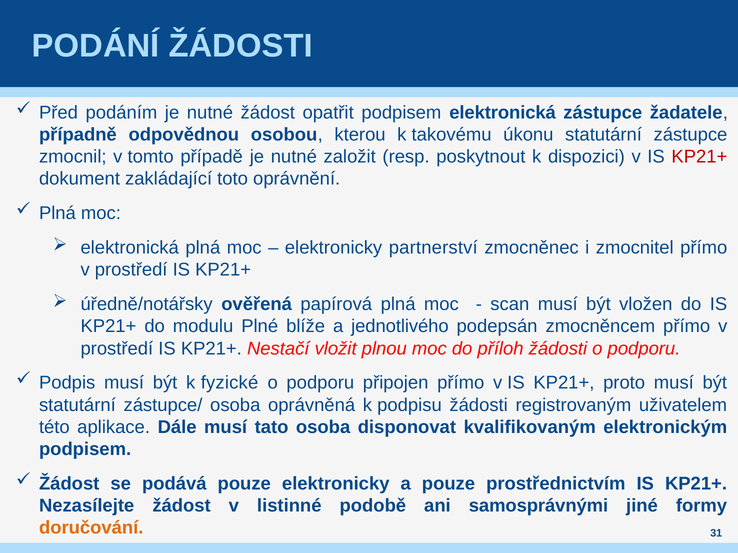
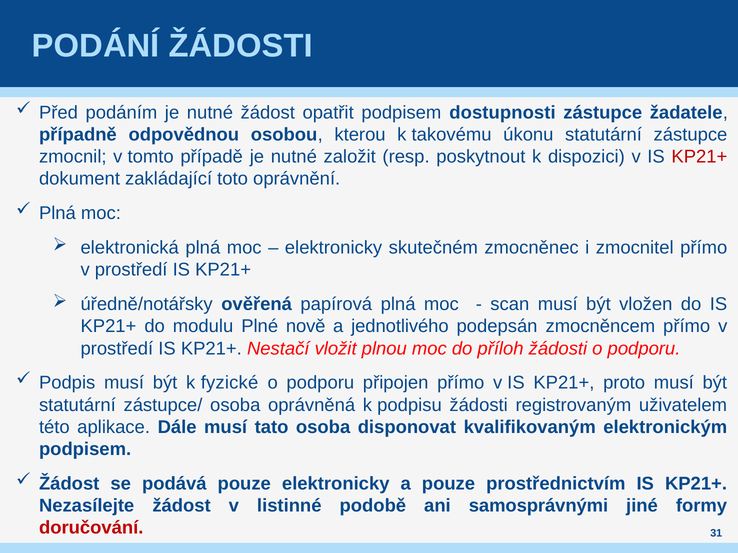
podpisem elektronická: elektronická -> dostupnosti
partnerství: partnerství -> skutečném
blíže: blíže -> nově
doručování colour: orange -> red
